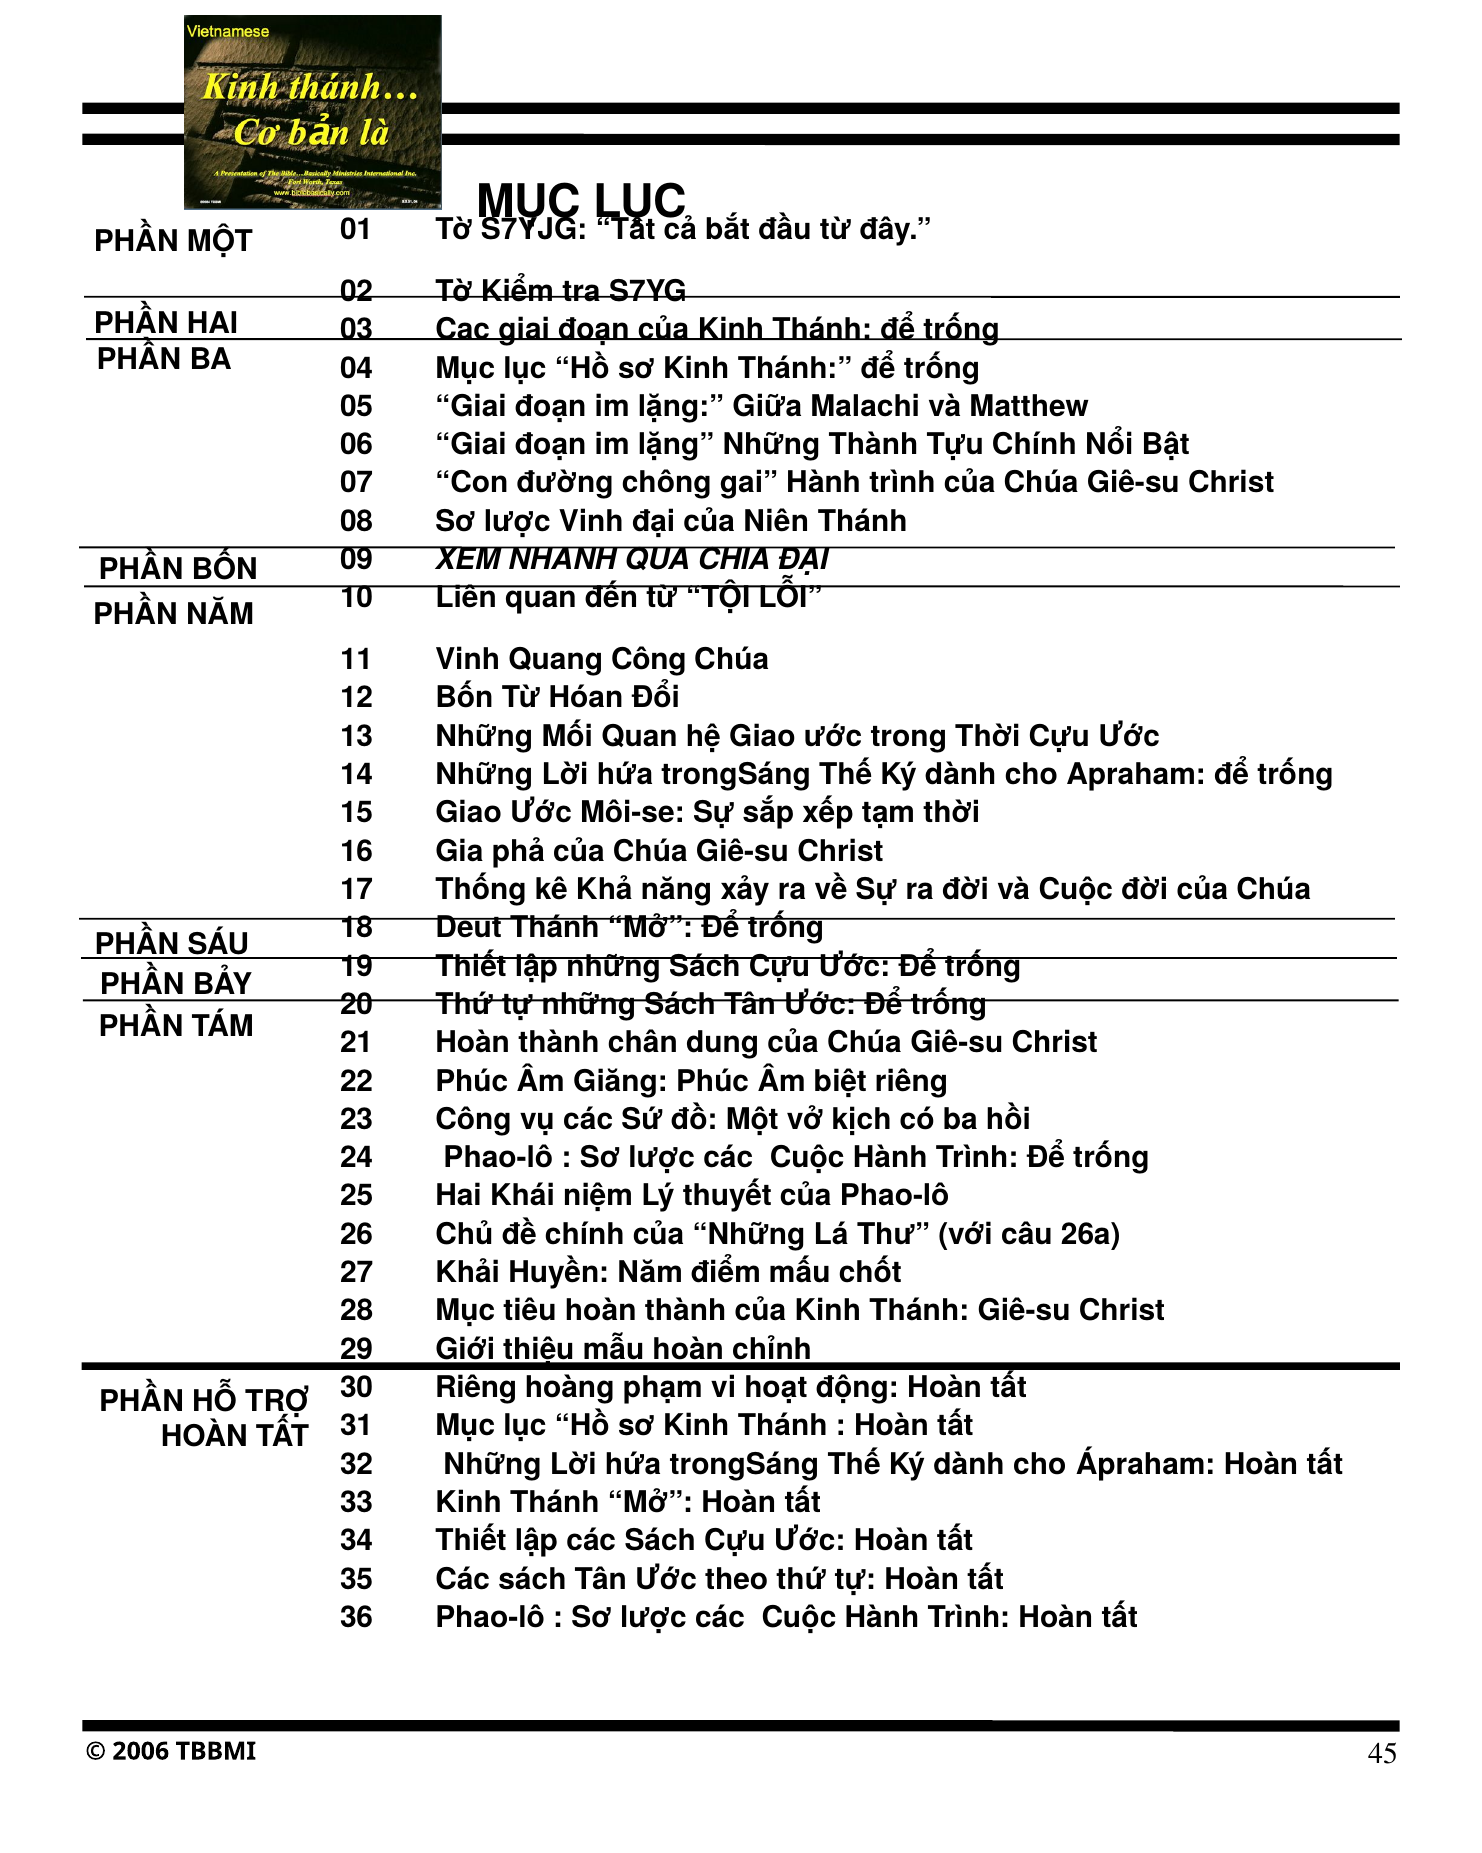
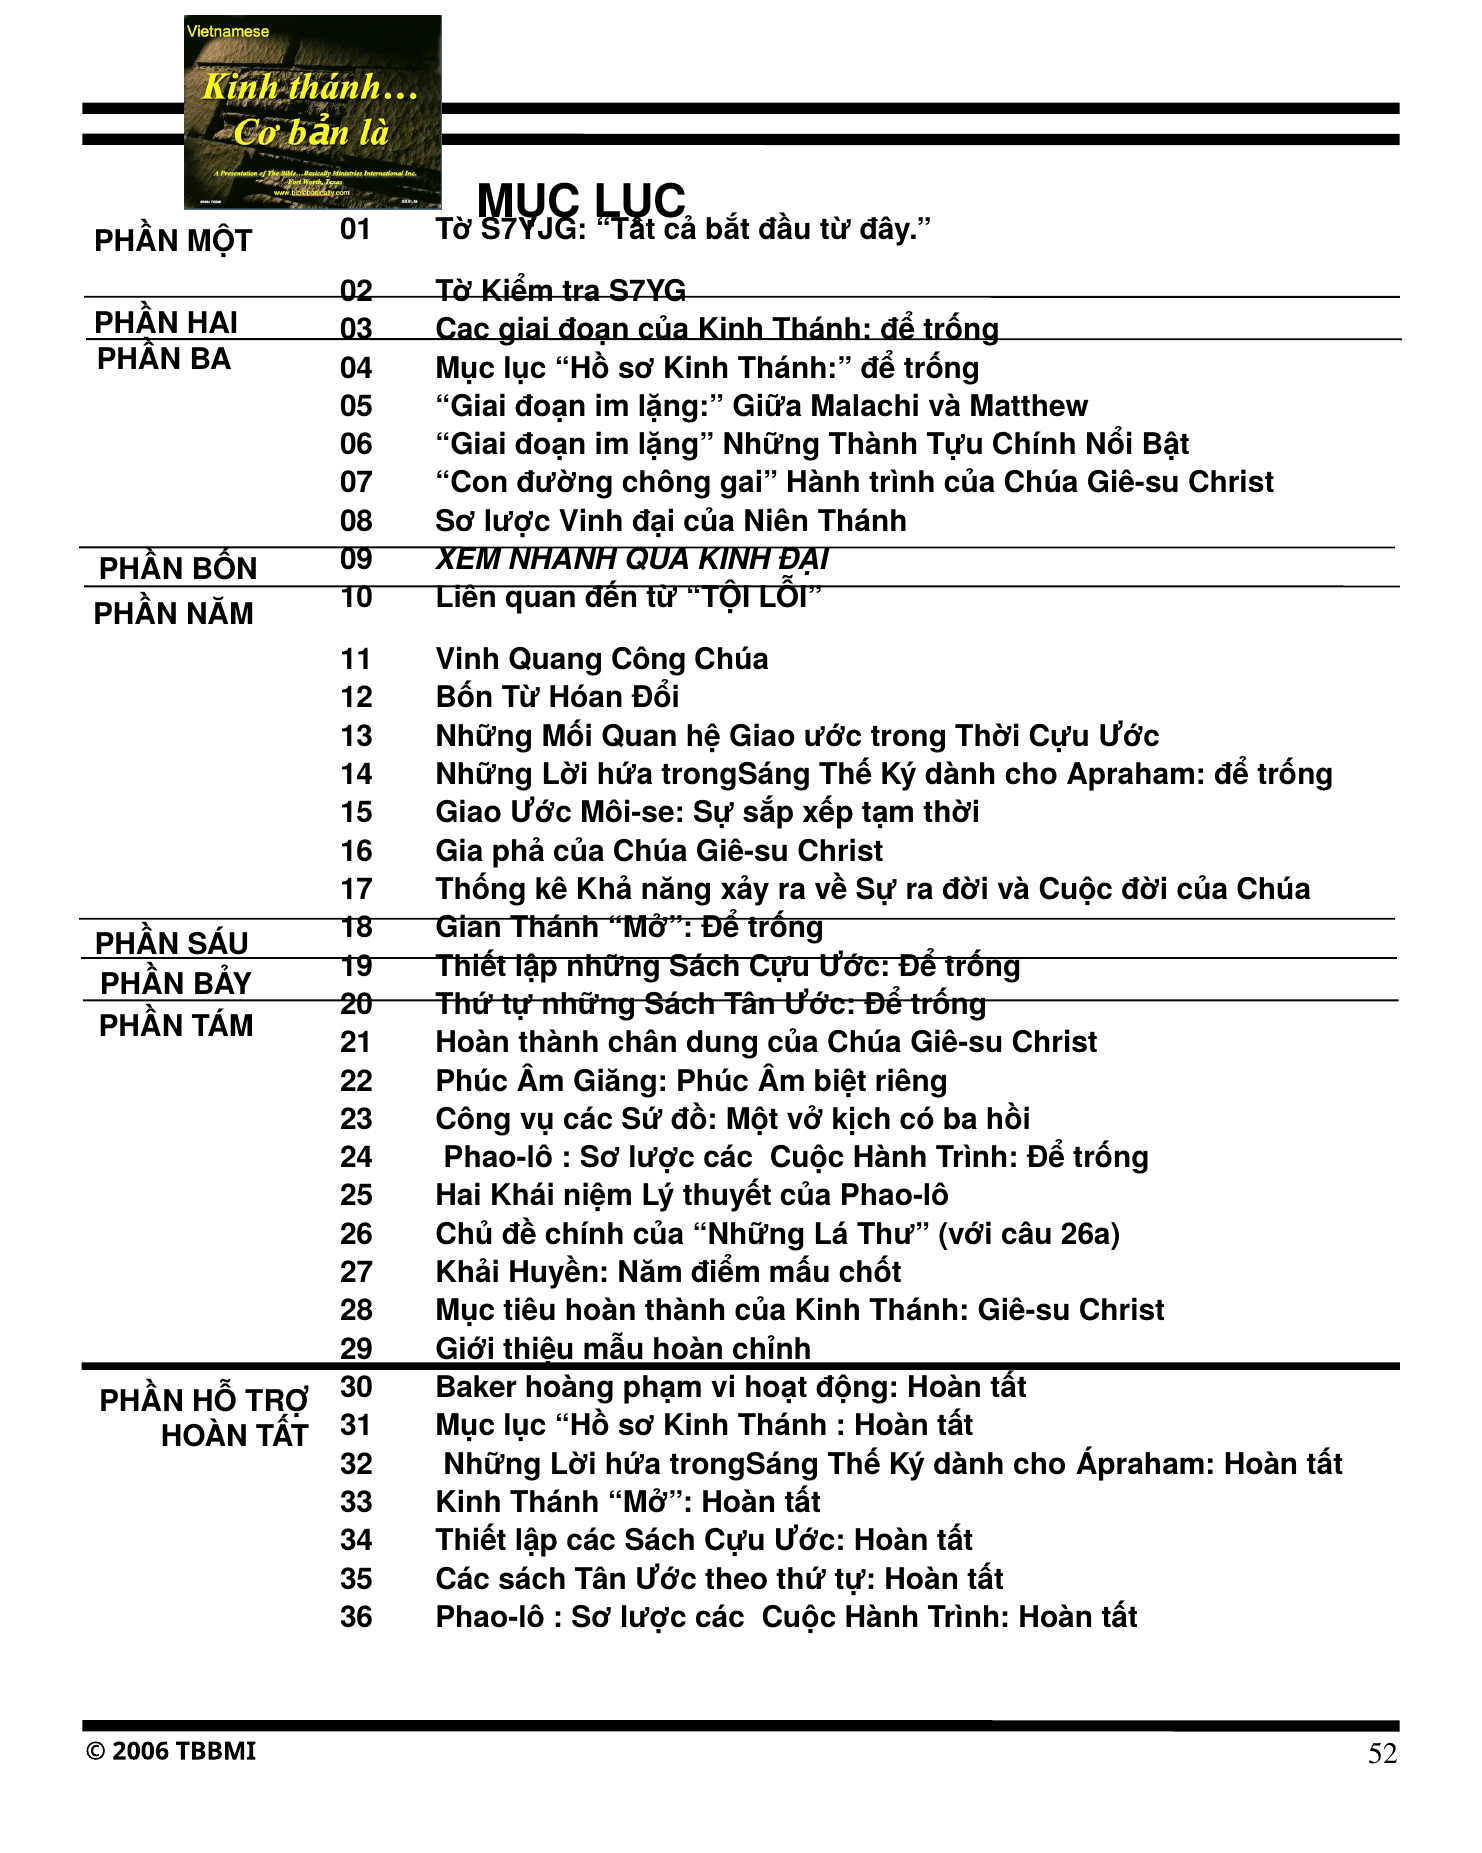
QUA CHIA: CHIA -> KINH
Deut: Deut -> Gian
30 Riêng: Riêng -> Baker
45: 45 -> 52
